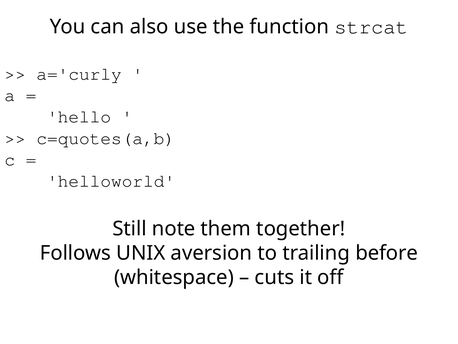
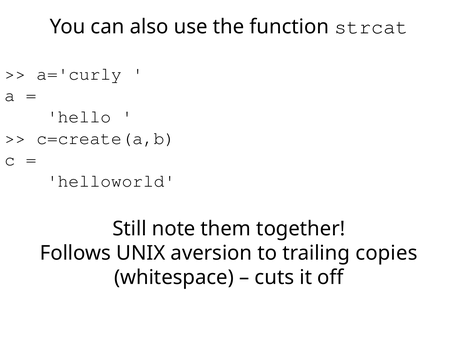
c=quotes(a,b: c=quotes(a,b -> c=create(a,b
before: before -> copies
